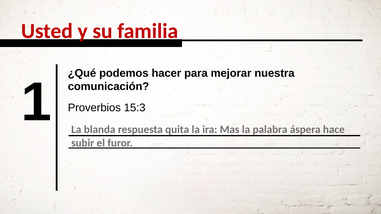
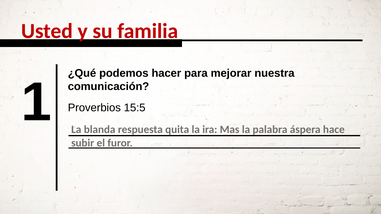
15:3: 15:3 -> 15:5
